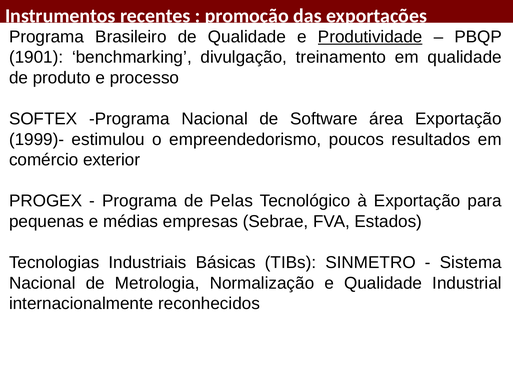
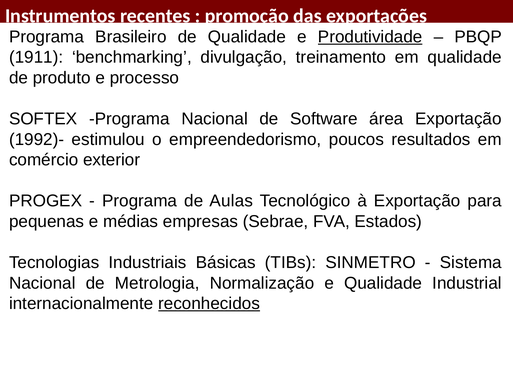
1901: 1901 -> 1911
1999)-: 1999)- -> 1992)-
Pelas: Pelas -> Aulas
reconhecidos underline: none -> present
